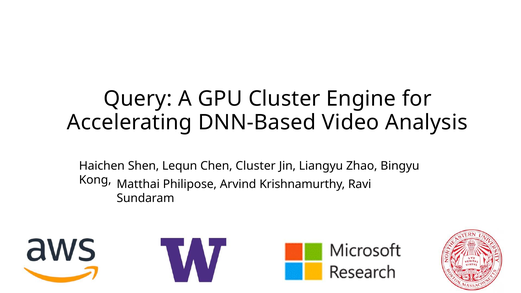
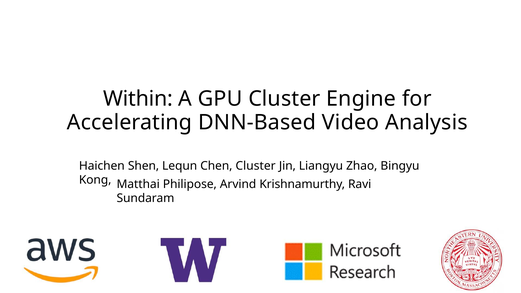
Query: Query -> Within
